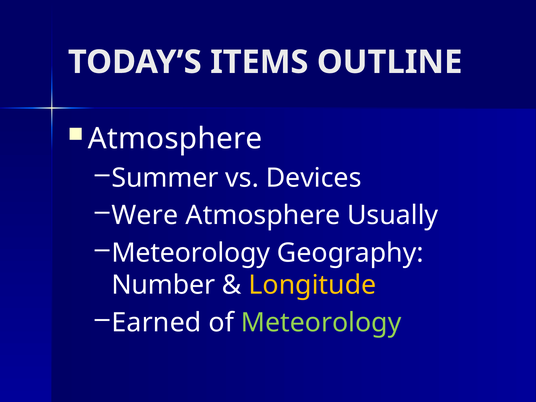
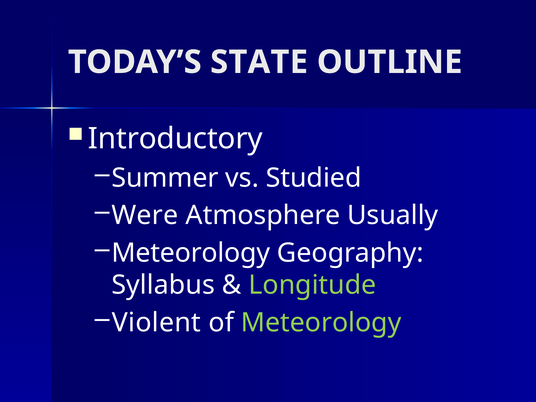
ITEMS: ITEMS -> STATE
Atmosphere at (175, 139): Atmosphere -> Introductory
Devices: Devices -> Studied
Number: Number -> Syllabus
Longitude colour: yellow -> light green
Earned: Earned -> Violent
